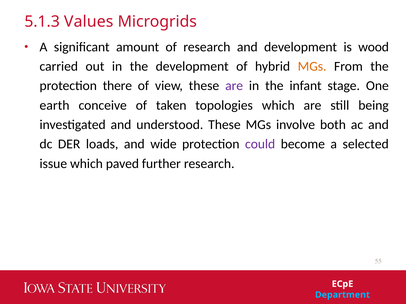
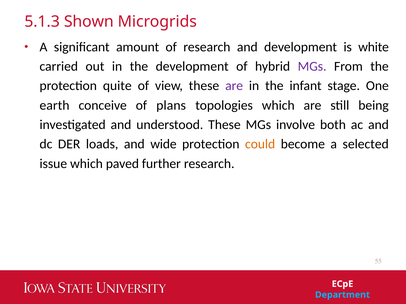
Values: Values -> Shown
wood: wood -> white
MGs at (312, 66) colour: orange -> purple
there: there -> quite
taken: taken -> plans
could colour: purple -> orange
